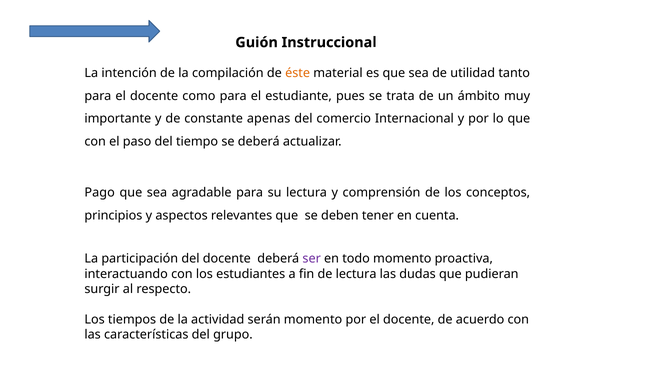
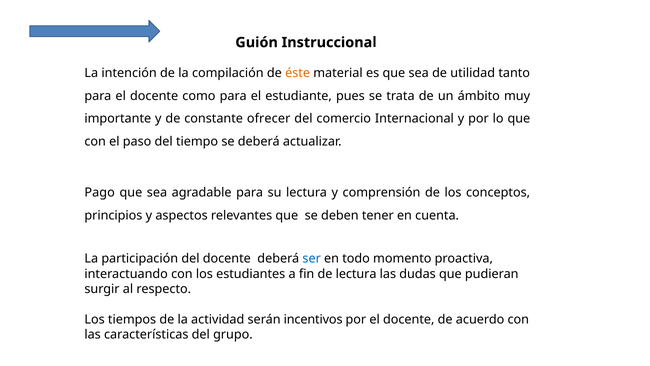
apenas: apenas -> ofrecer
ser colour: purple -> blue
serán momento: momento -> incentivos
